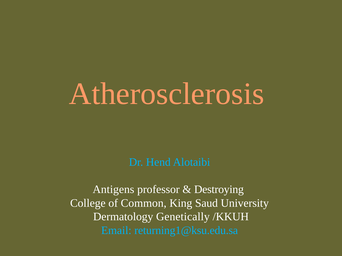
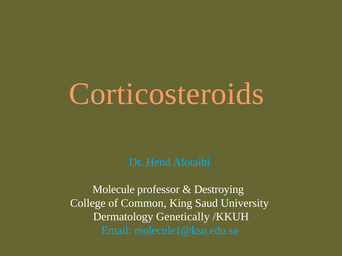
Atherosclerosis: Atherosclerosis -> Corticosteroids
Antigens: Antigens -> Molecule
returning1@ksu.edu.sa: returning1@ksu.edu.sa -> molecule1@ksu.edu.sa
